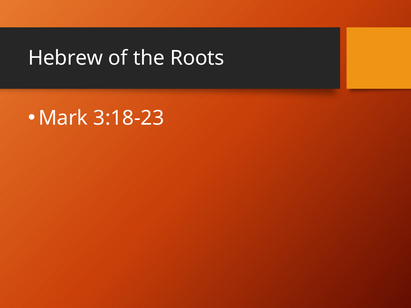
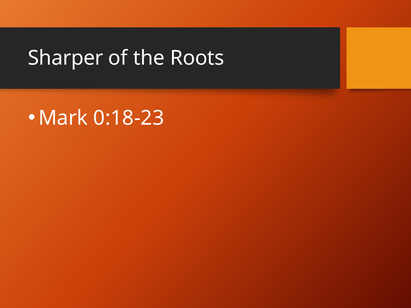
Hebrew: Hebrew -> Sharper
3:18-23: 3:18-23 -> 0:18-23
